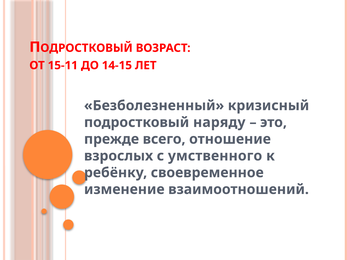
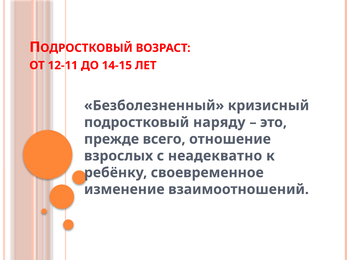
15-11: 15-11 -> 12-11
умственного: умственного -> неадекватно
